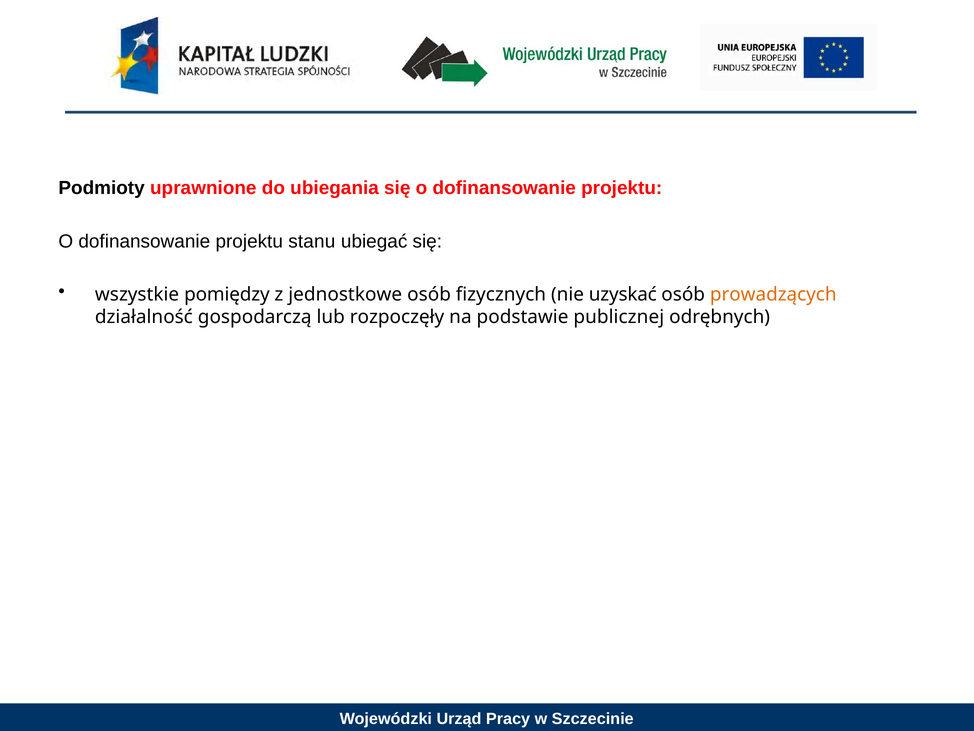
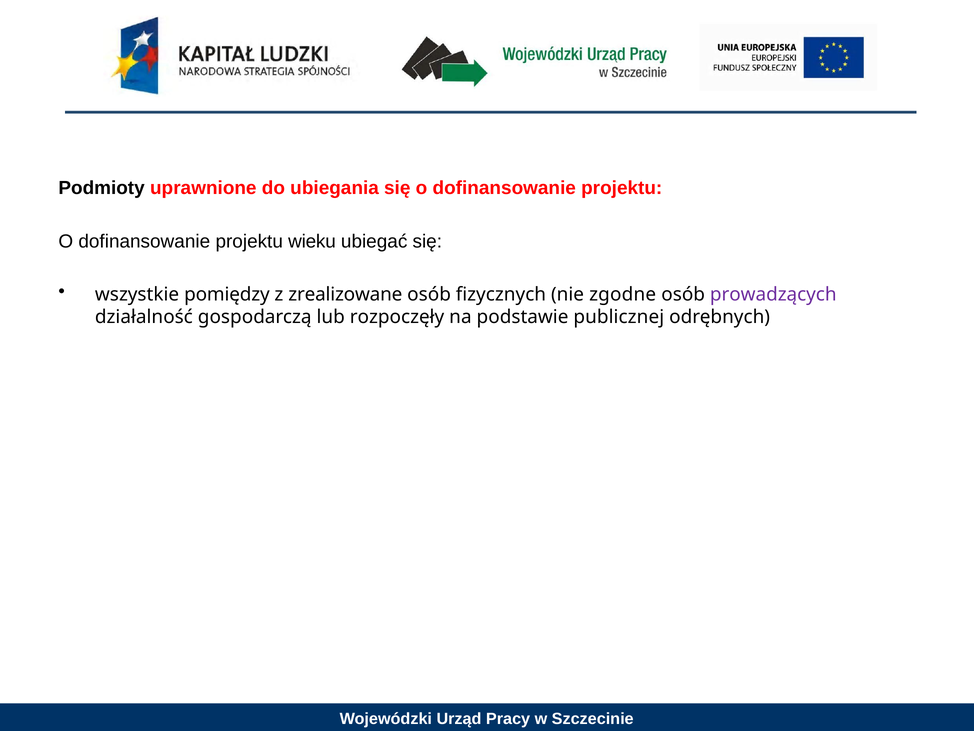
stanu: stanu -> wieku
jednostkowe: jednostkowe -> zrealizowane
uzyskać: uzyskać -> zgodne
prowadzących colour: orange -> purple
